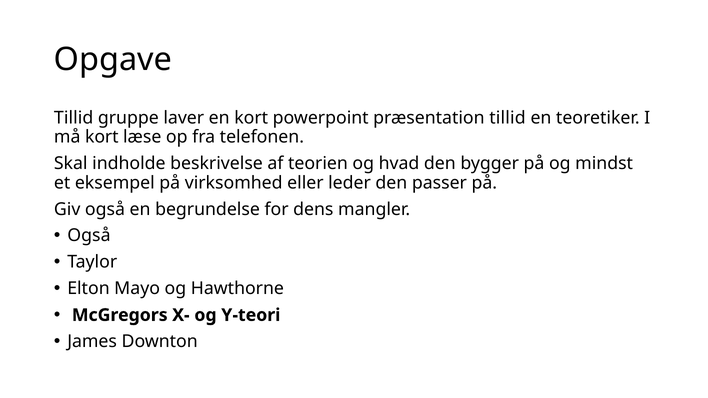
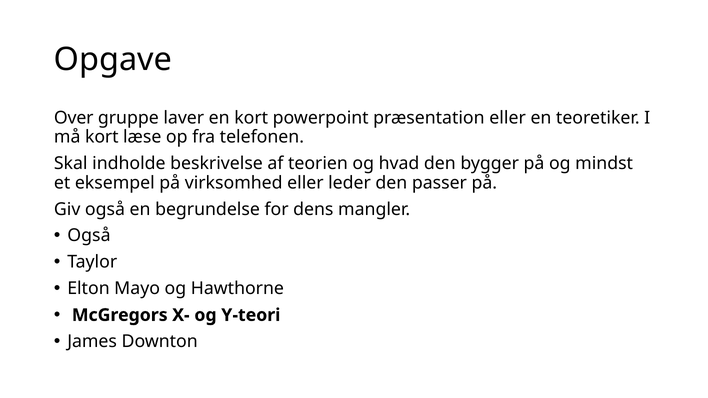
Tillid at (74, 118): Tillid -> Over
præsentation tillid: tillid -> eller
